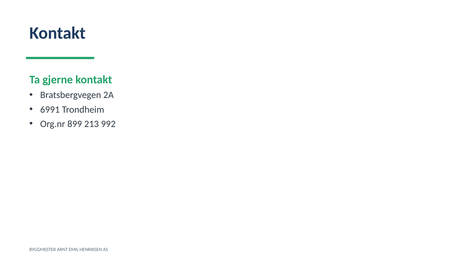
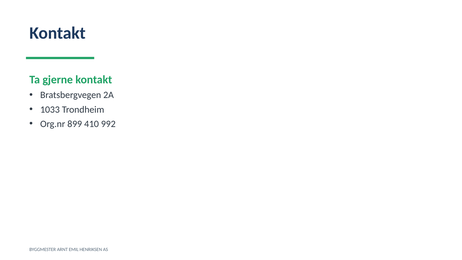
6991: 6991 -> 1033
213: 213 -> 410
